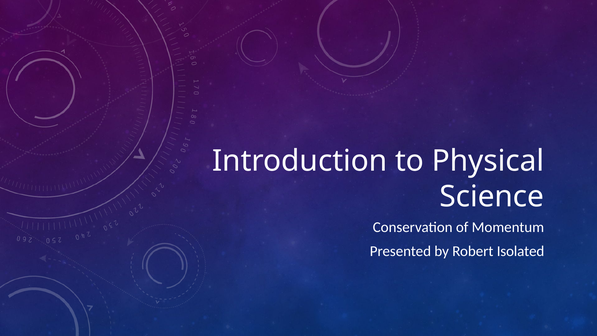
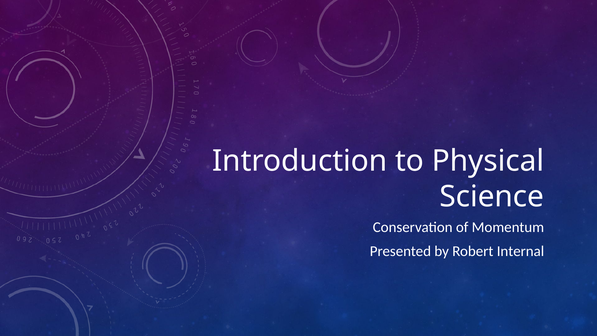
Isolated: Isolated -> Internal
